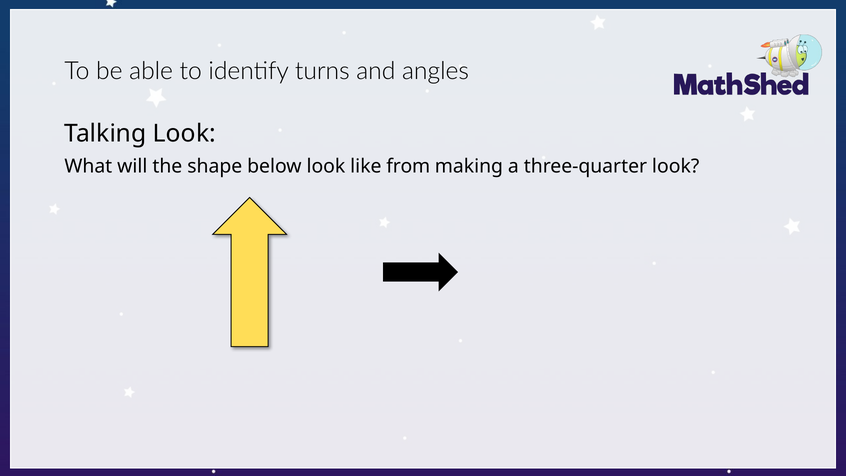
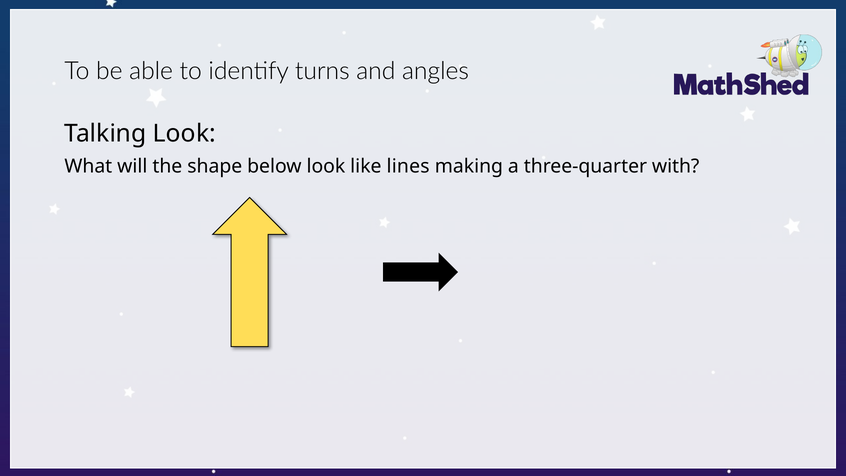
from: from -> lines
three-quarter look: look -> with
